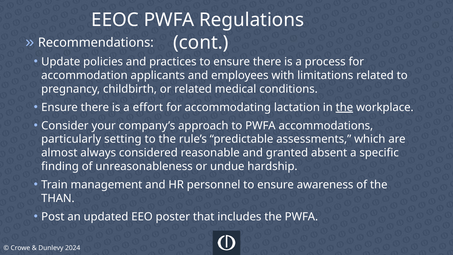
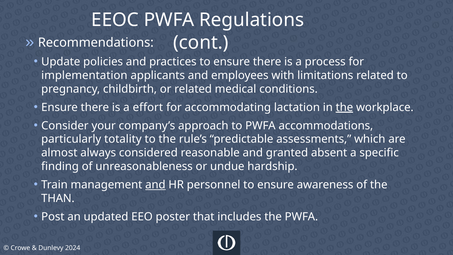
accommodation: accommodation -> implementation
setting: setting -> totality
and at (155, 185) underline: none -> present
